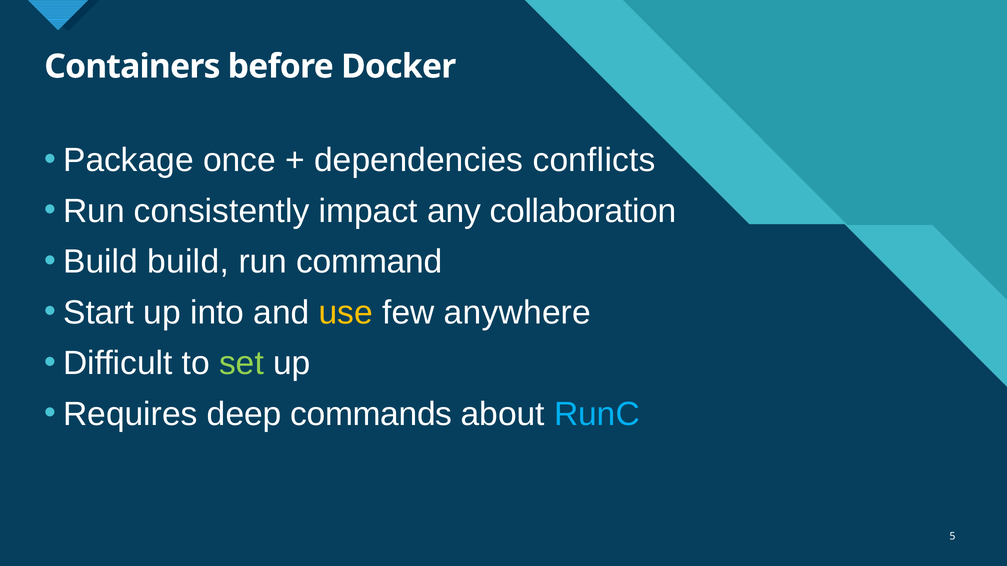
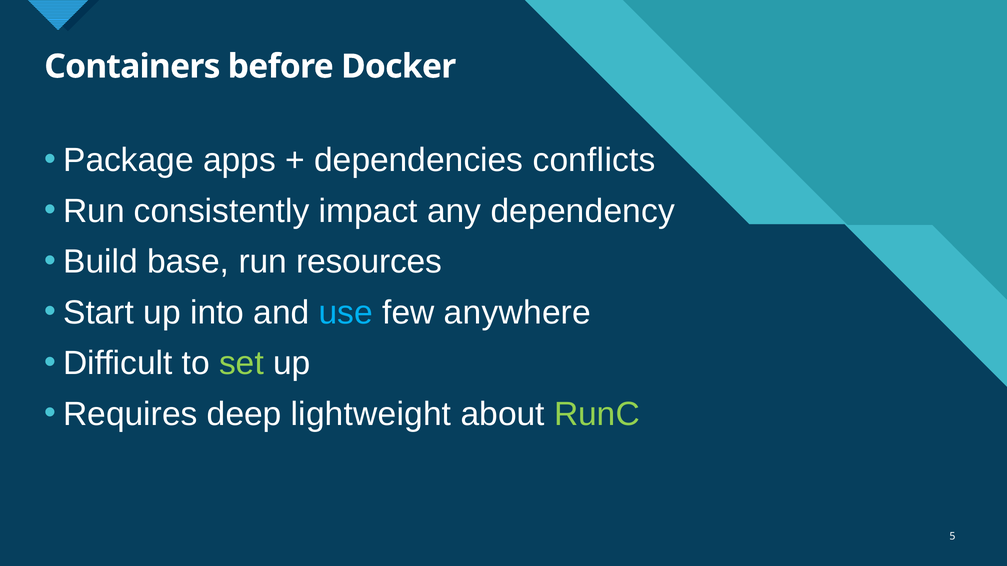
once: once -> apps
collaboration: collaboration -> dependency
Build build: build -> base
command: command -> resources
use colour: yellow -> light blue
commands: commands -> lightweight
RunC colour: light blue -> light green
